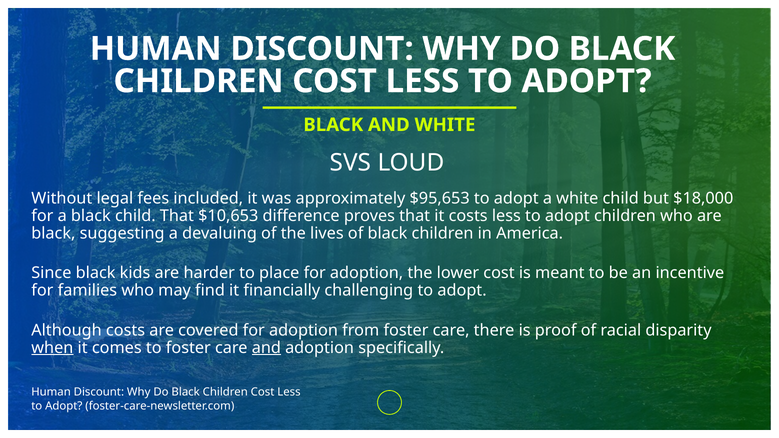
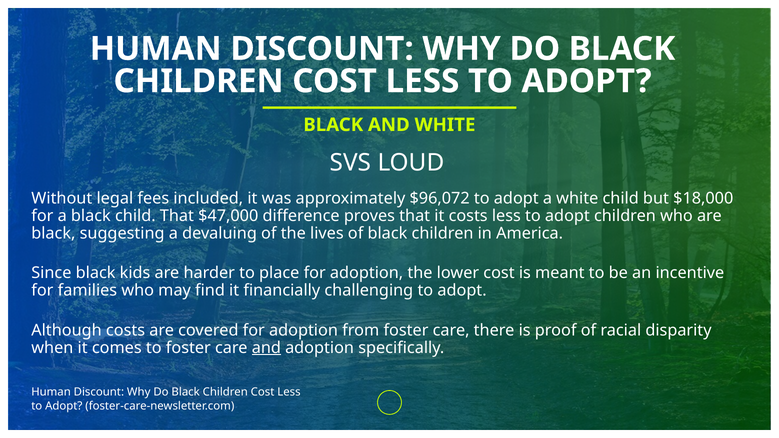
$95,653: $95,653 -> $96,072
$10,653: $10,653 -> $47,000
when underline: present -> none
